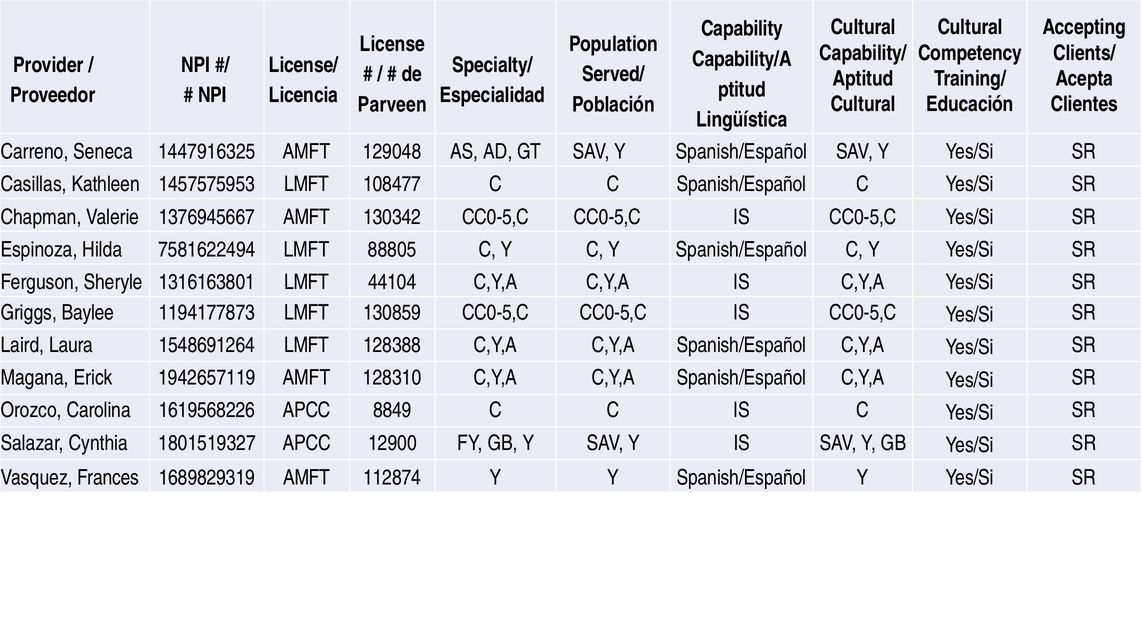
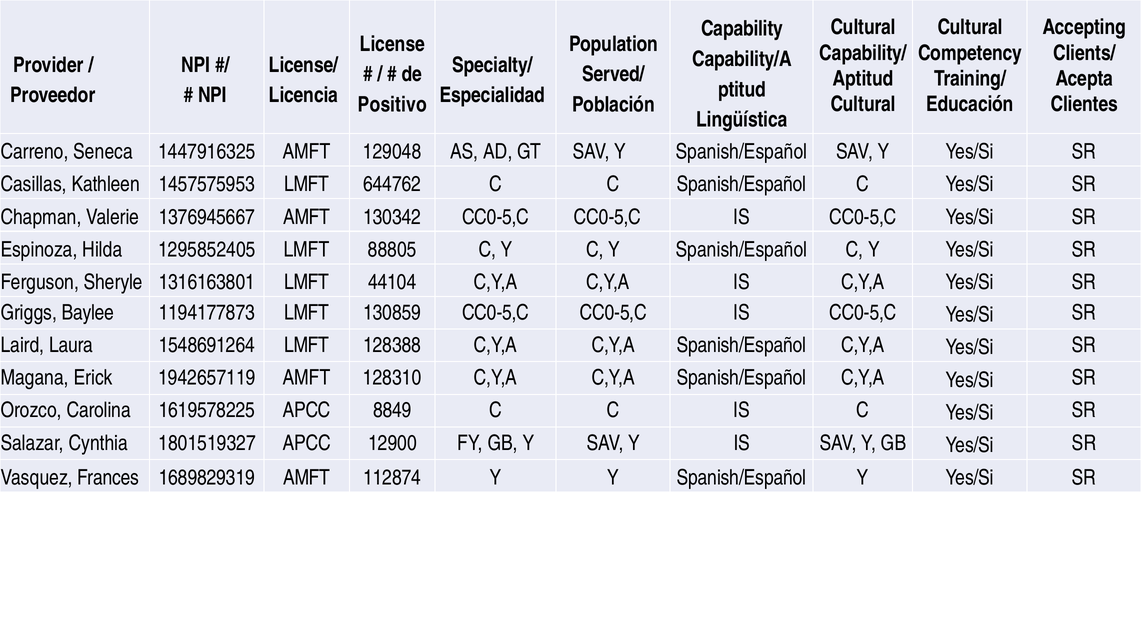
Parveen: Parveen -> Positivo
108477: 108477 -> 644762
7581622494: 7581622494 -> 1295852405
1619568226: 1619568226 -> 1619578225
